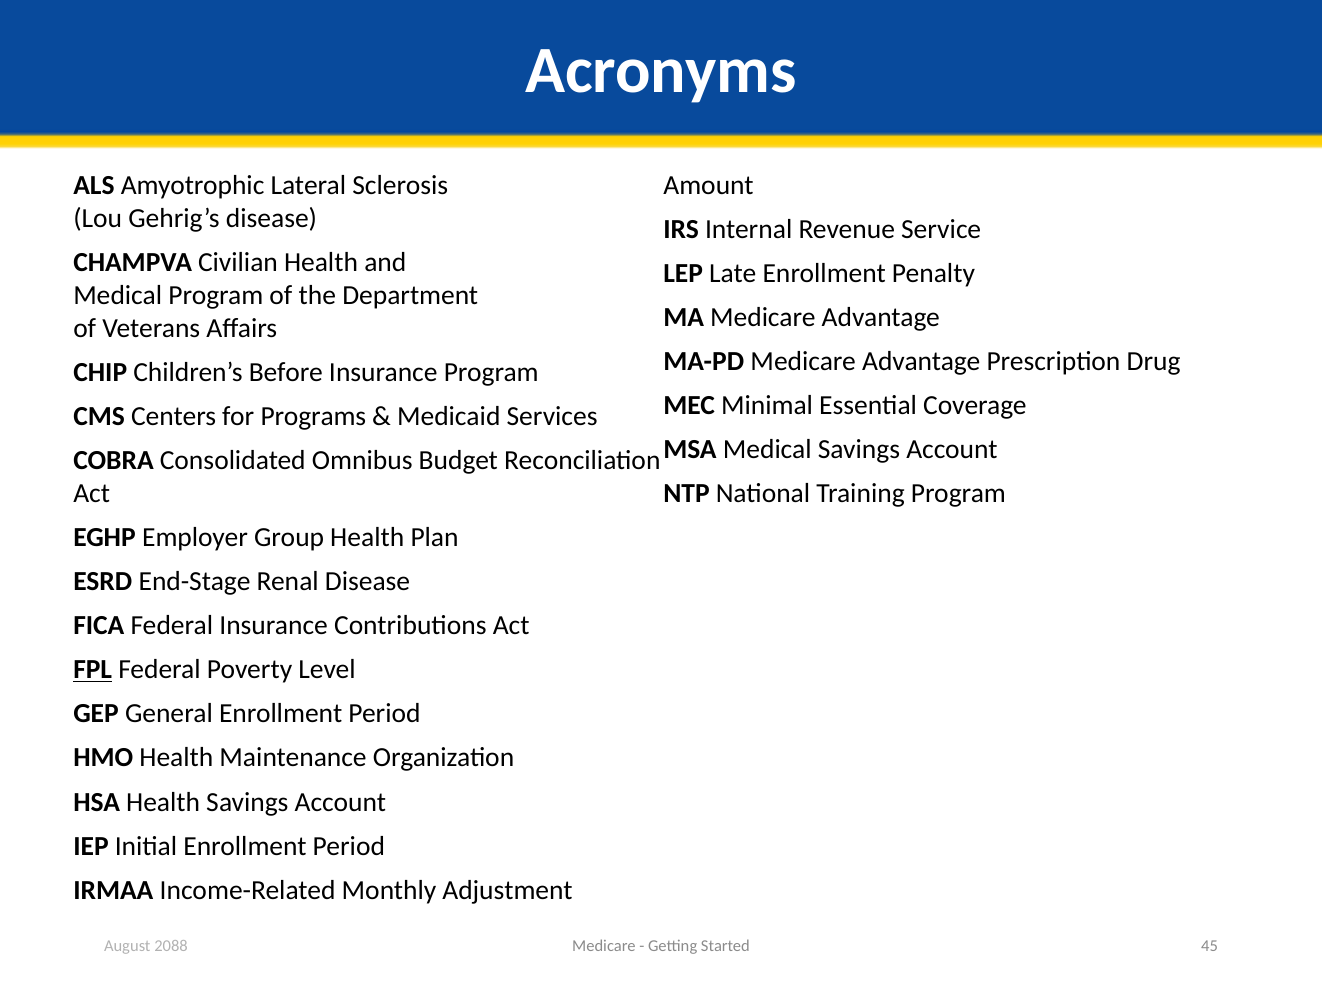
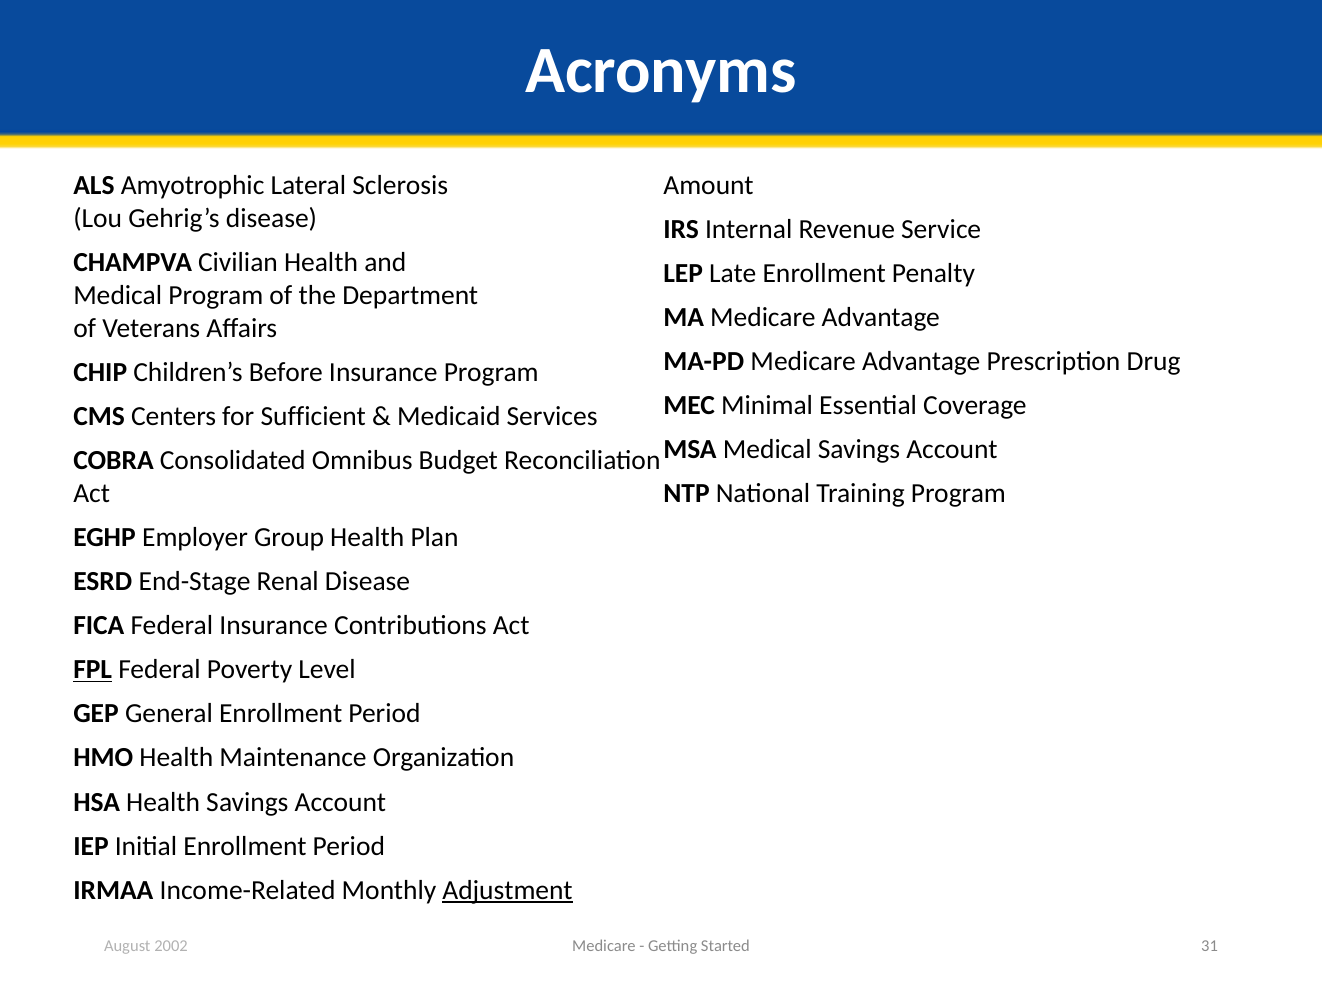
Programs: Programs -> Sufficient
Adjustment underline: none -> present
45: 45 -> 31
2088: 2088 -> 2002
